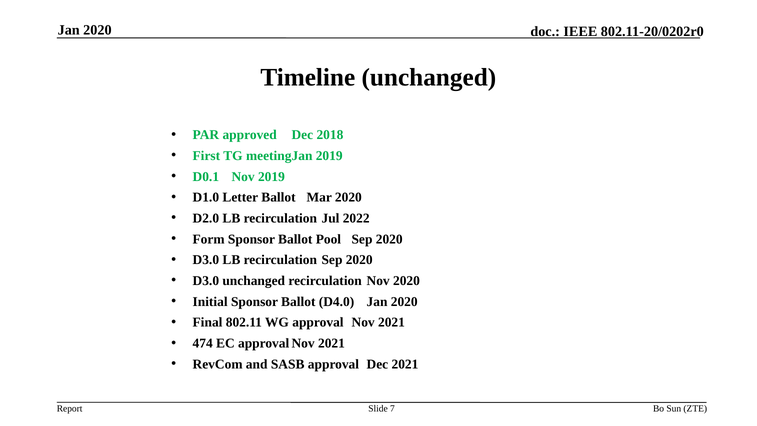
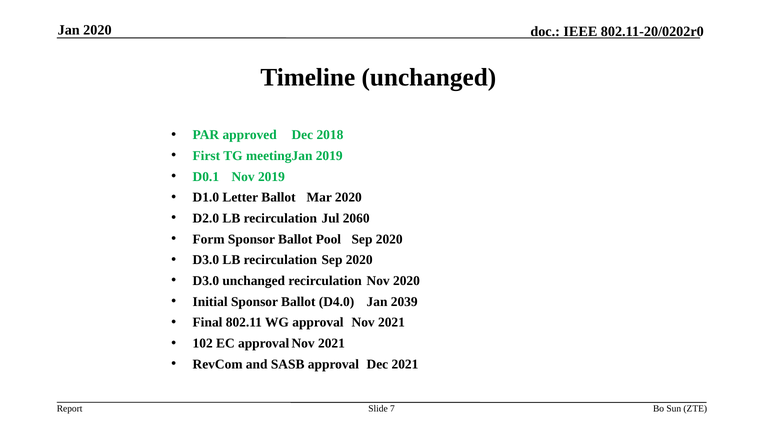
2022: 2022 -> 2060
D4.0 Jan 2020: 2020 -> 2039
474: 474 -> 102
